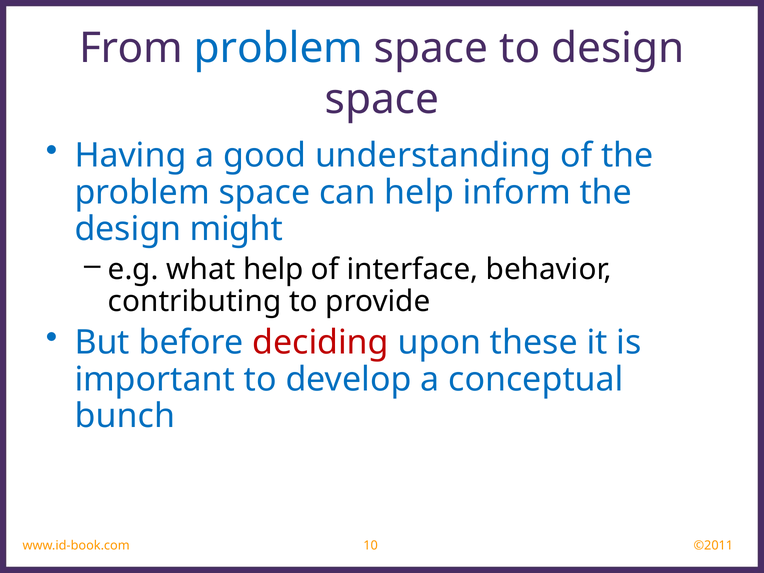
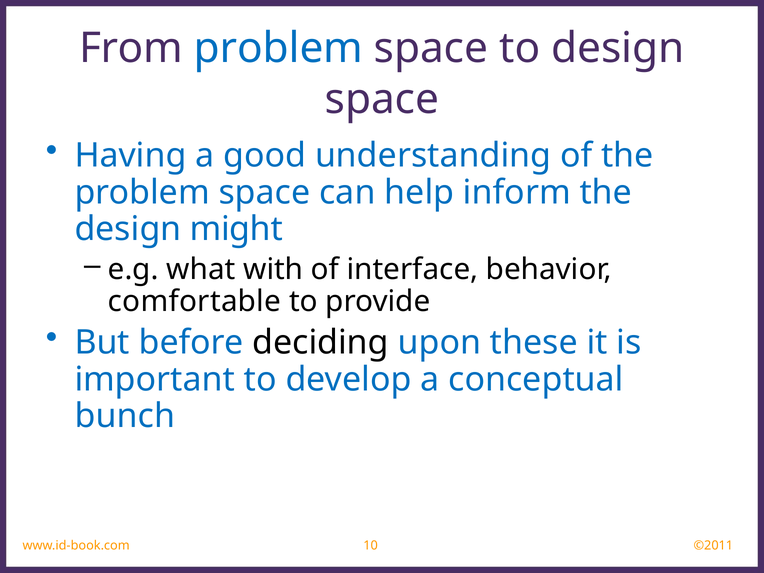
what help: help -> with
contributing: contributing -> comfortable
deciding colour: red -> black
